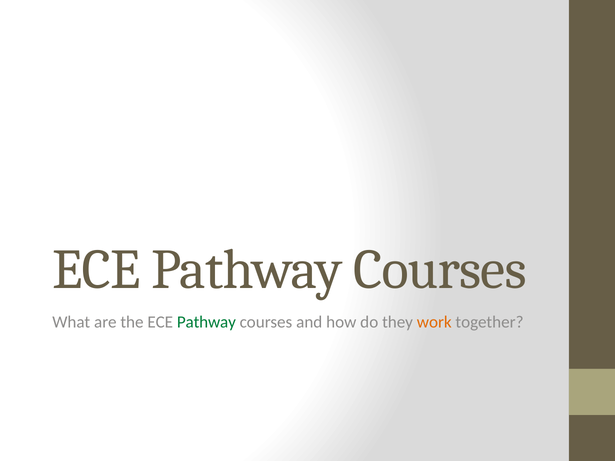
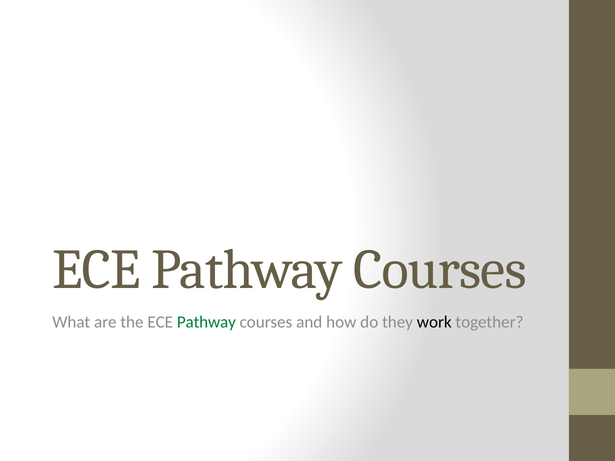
work colour: orange -> black
